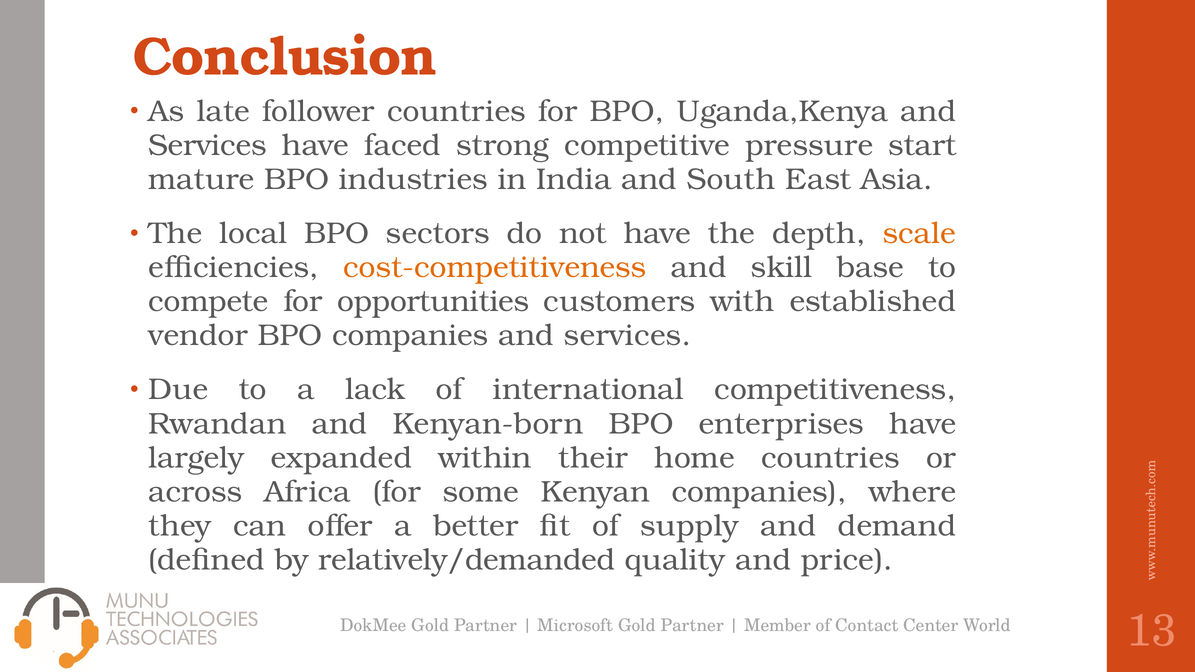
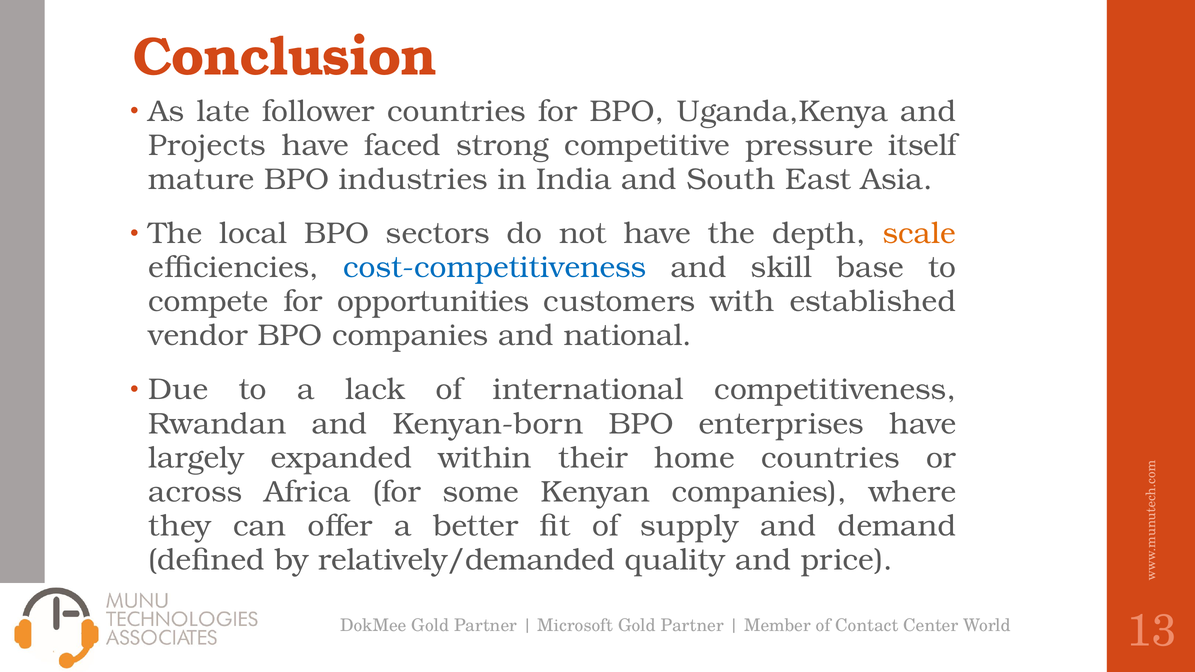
Services at (207, 146): Services -> Projects
start: start -> itself
cost-competitiveness colour: orange -> blue
companies and services: services -> national
